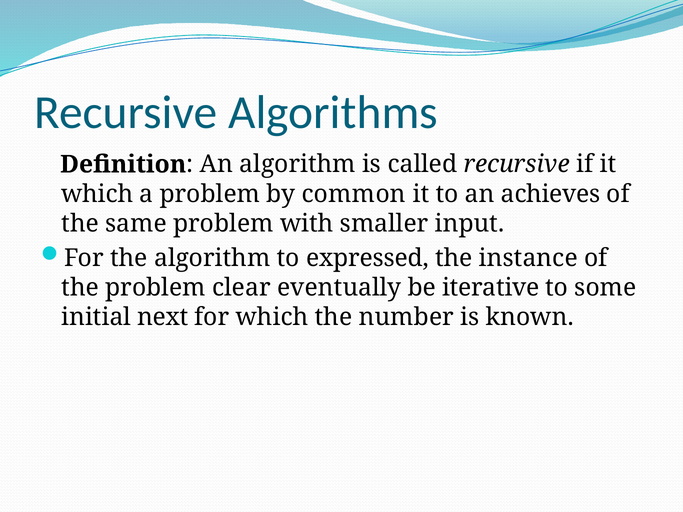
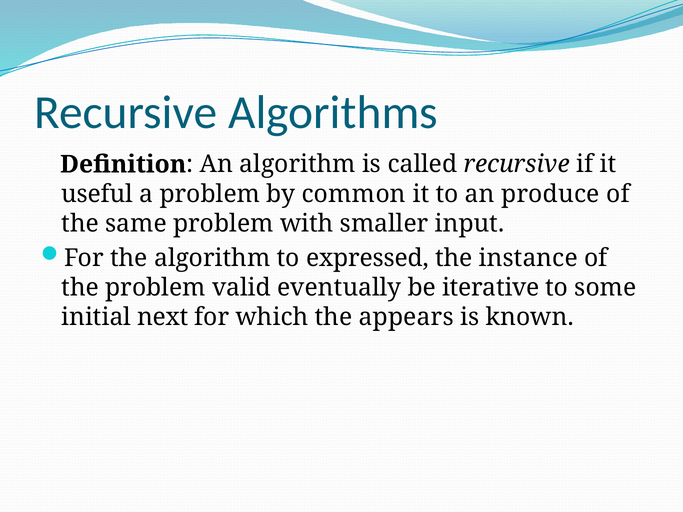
which at (97, 194): which -> useful
achieves: achieves -> produce
clear: clear -> valid
number: number -> appears
